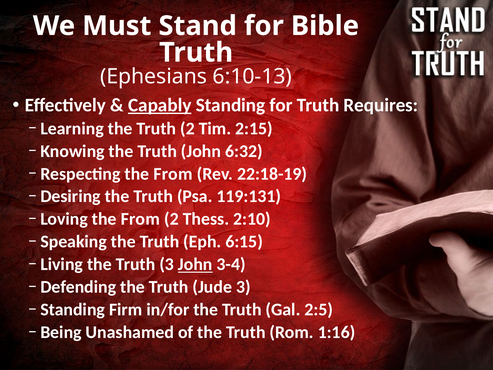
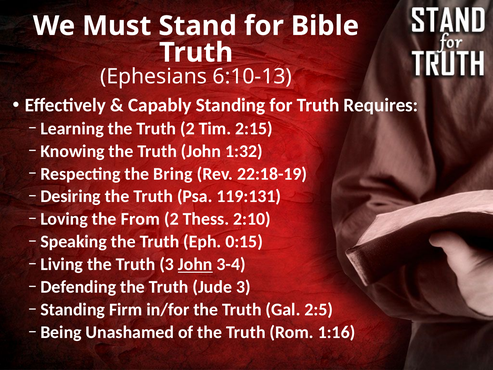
Capably underline: present -> none
6:32: 6:32 -> 1:32
From at (173, 174): From -> Bring
6:15: 6:15 -> 0:15
